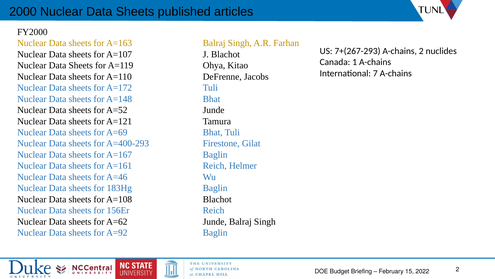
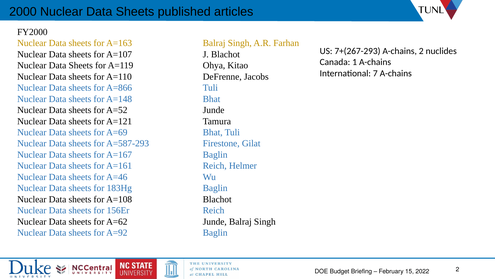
A=172: A=172 -> A=866
A=400-293: A=400-293 -> A=587-293
